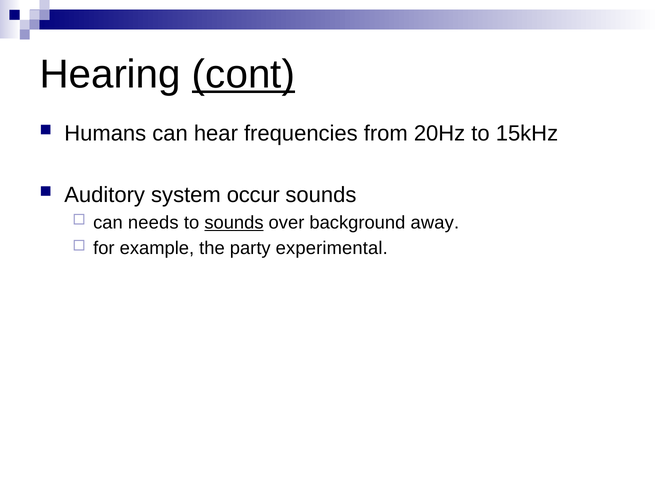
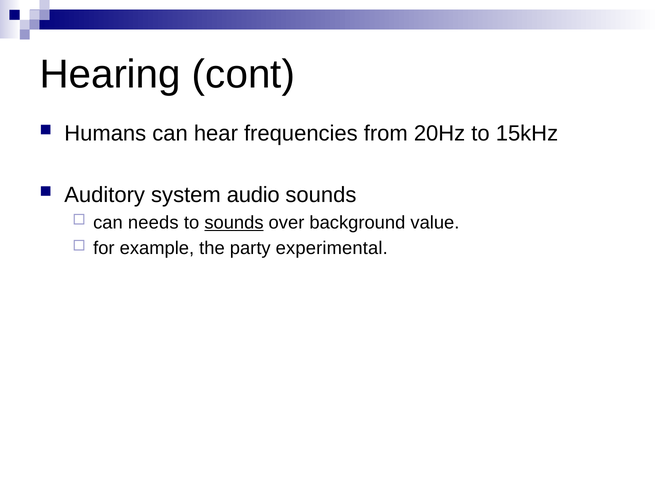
cont underline: present -> none
occur: occur -> audio
away: away -> value
